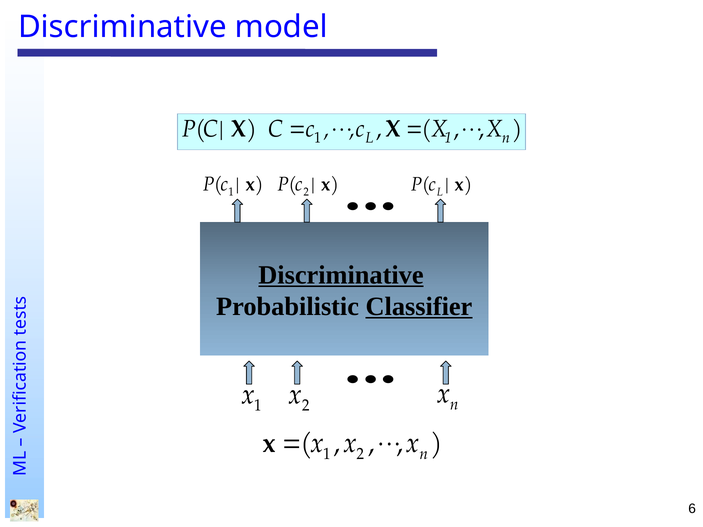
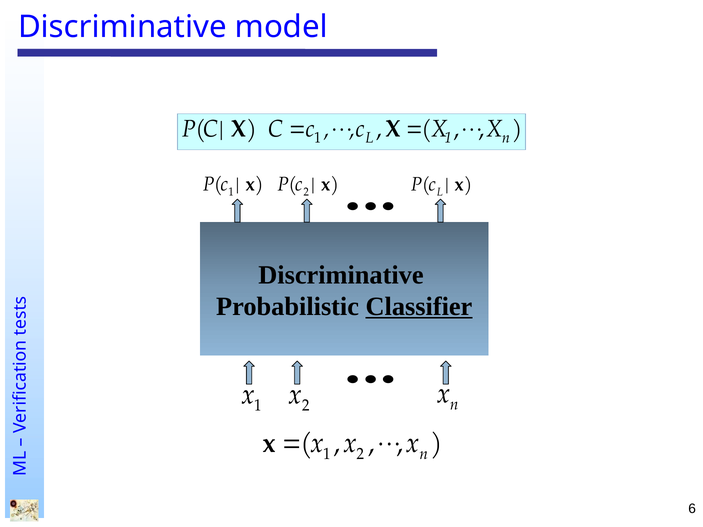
Discriminative at (341, 275) underline: present -> none
